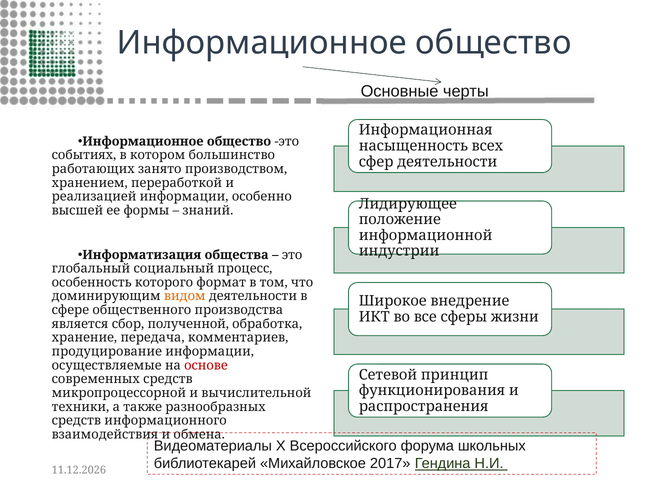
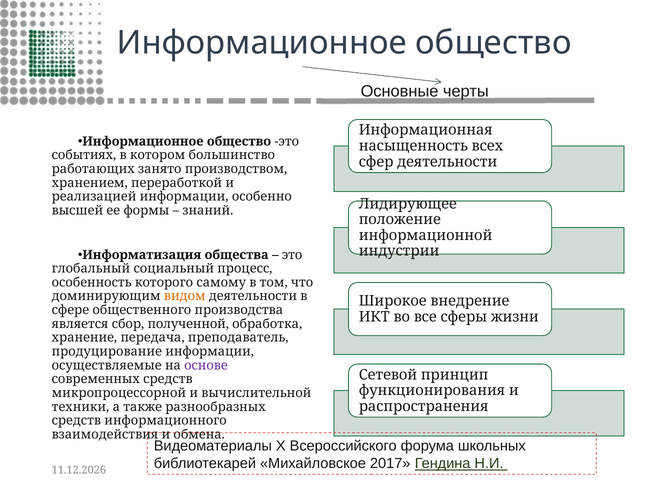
формат: формат -> самому
комментариев: комментариев -> преподаватель
основе colour: red -> purple
